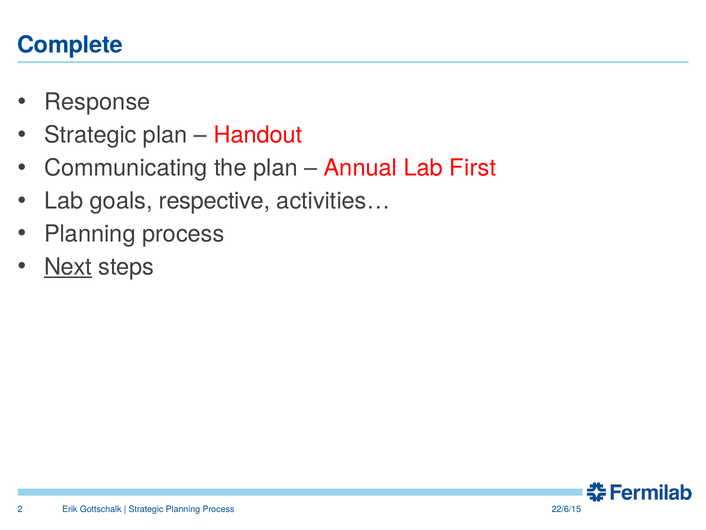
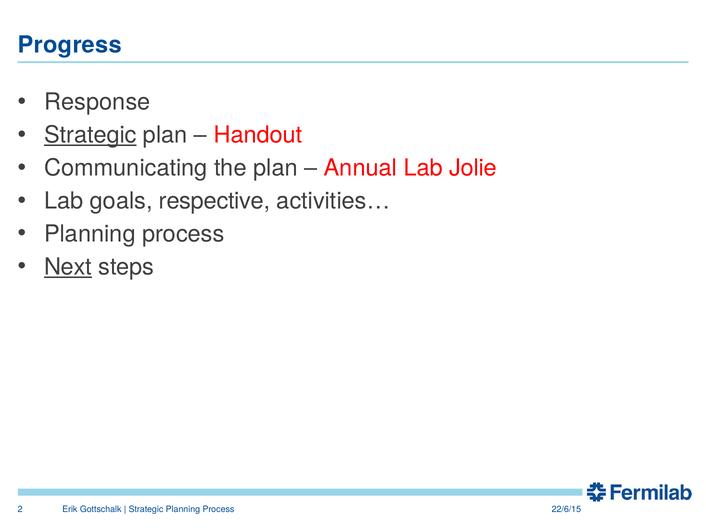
Complete: Complete -> Progress
Strategic at (90, 135) underline: none -> present
First: First -> Jolie
